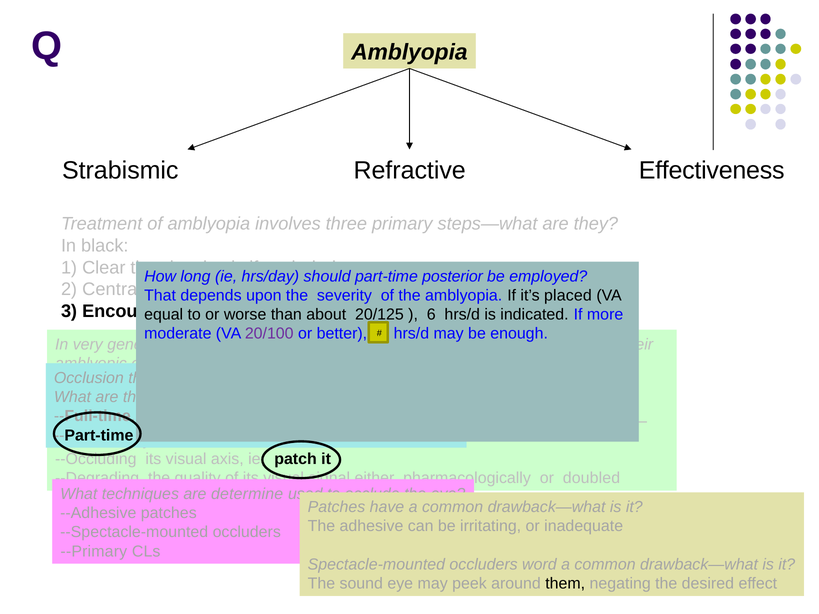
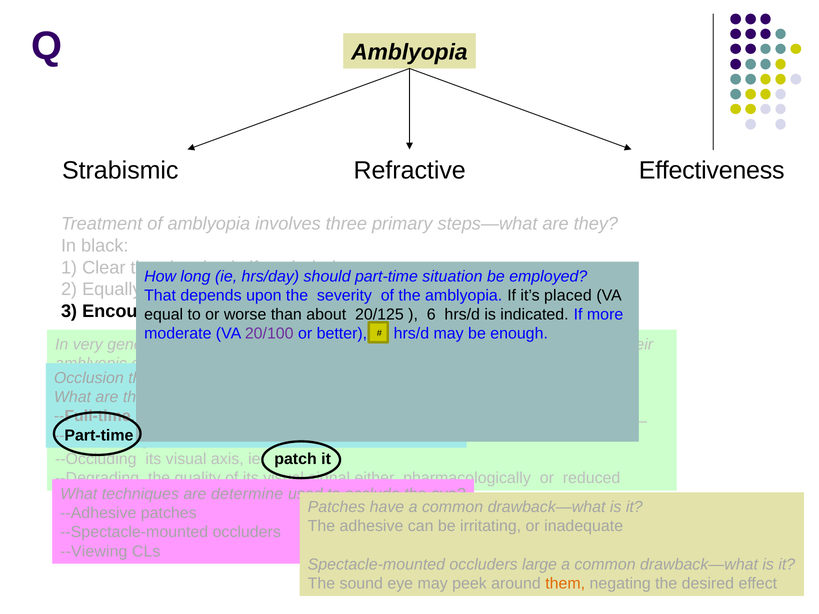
posterior: posterior -> situation
Central: Central -> Equally
doubled: doubled -> reduced
--Primary: --Primary -> --Viewing
word: word -> large
them colour: black -> orange
